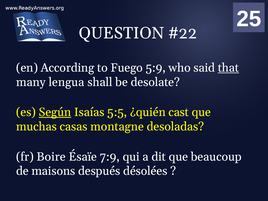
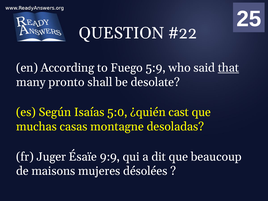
lengua: lengua -> pronto
Según underline: present -> none
5:5: 5:5 -> 5:0
Boire: Boire -> Juger
7:9: 7:9 -> 9:9
después: después -> mujeres
